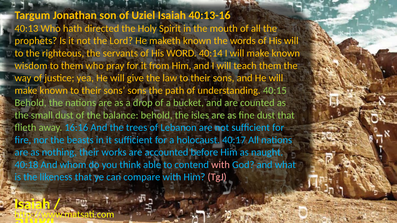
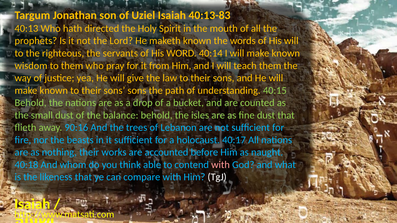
40:13-16: 40:13-16 -> 40:13-83
16:16: 16:16 -> 90:16
TgJ colour: pink -> white
